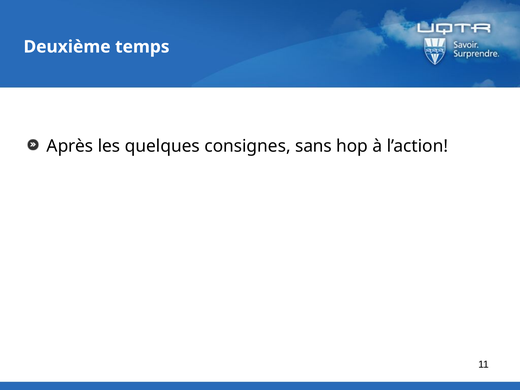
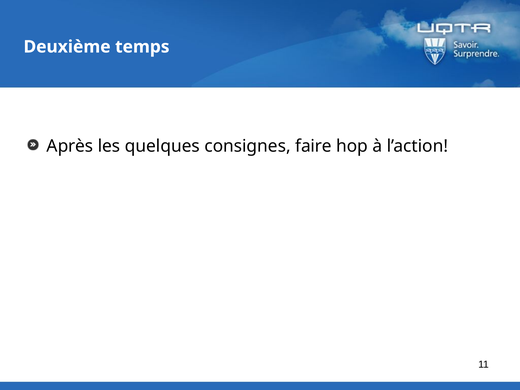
sans: sans -> faire
